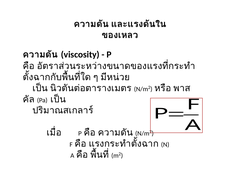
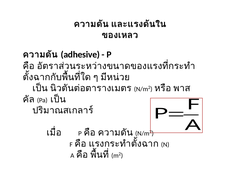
viscosity: viscosity -> adhesive
